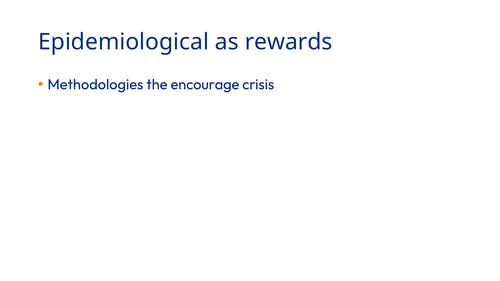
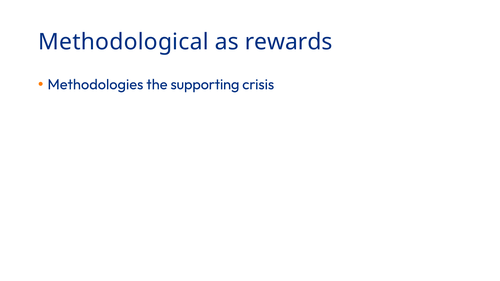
Epidemiological: Epidemiological -> Methodological
encourage: encourage -> supporting
